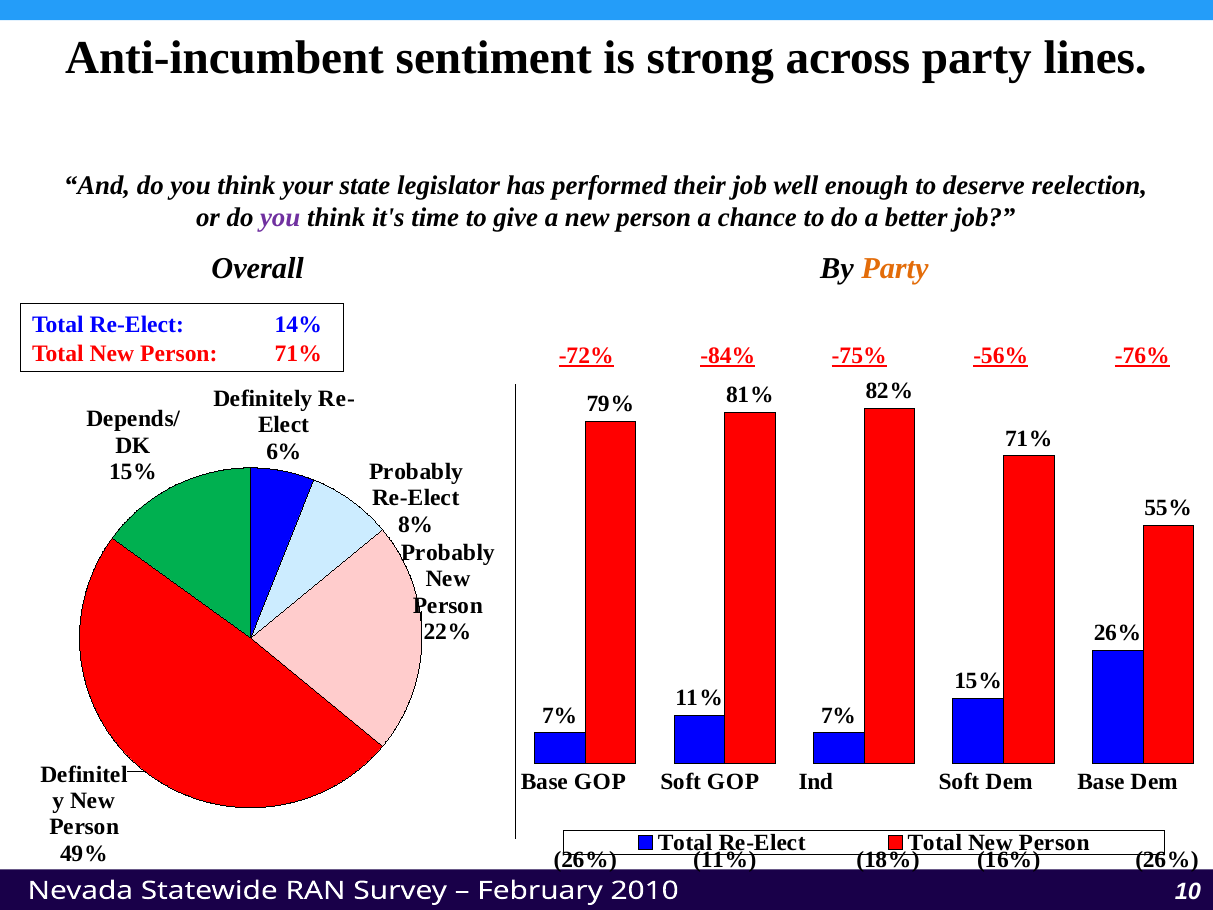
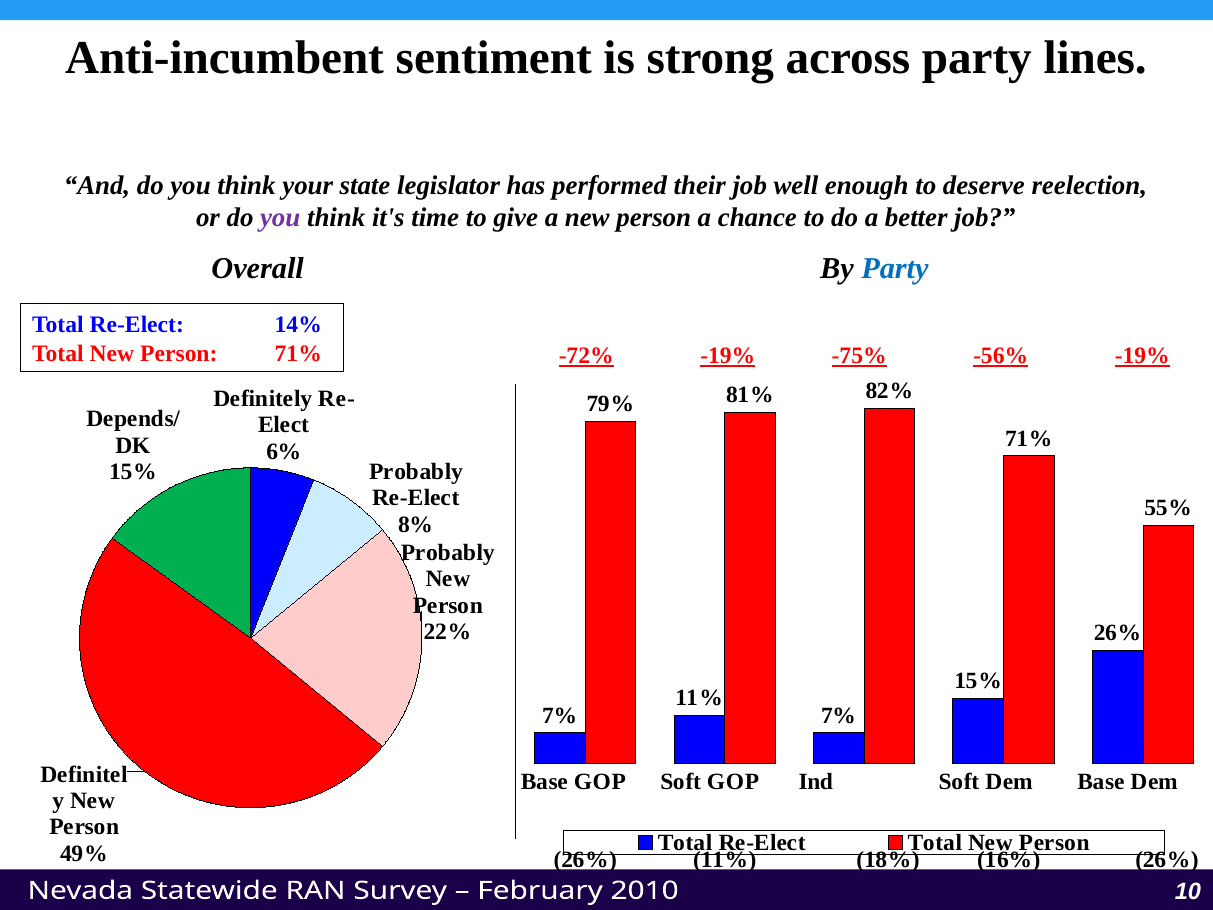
Party at (895, 269) colour: orange -> blue
-72% -84%: -84% -> -19%
-56% -76%: -76% -> -19%
